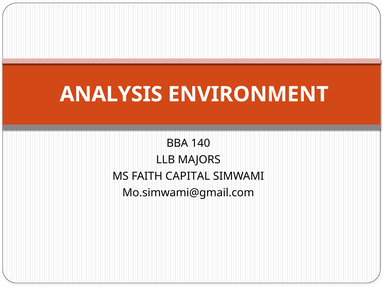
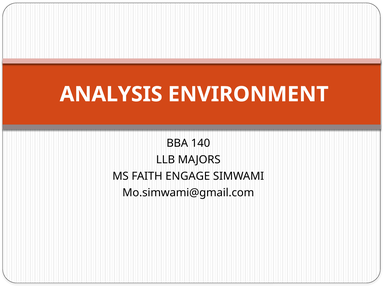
CAPITAL: CAPITAL -> ENGAGE
